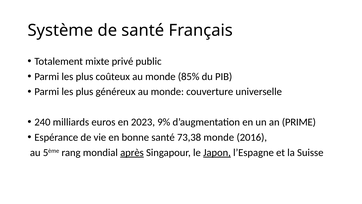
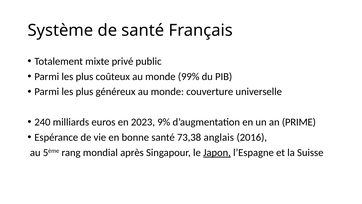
85%: 85% -> 99%
73,38 monde: monde -> anglais
après underline: present -> none
